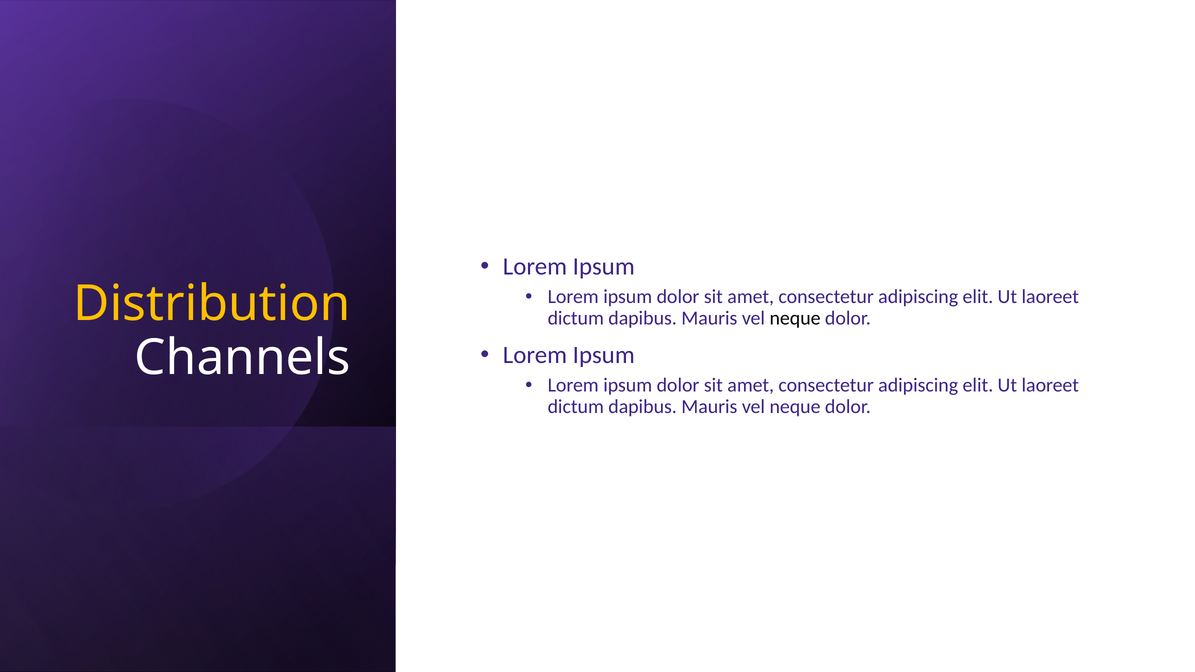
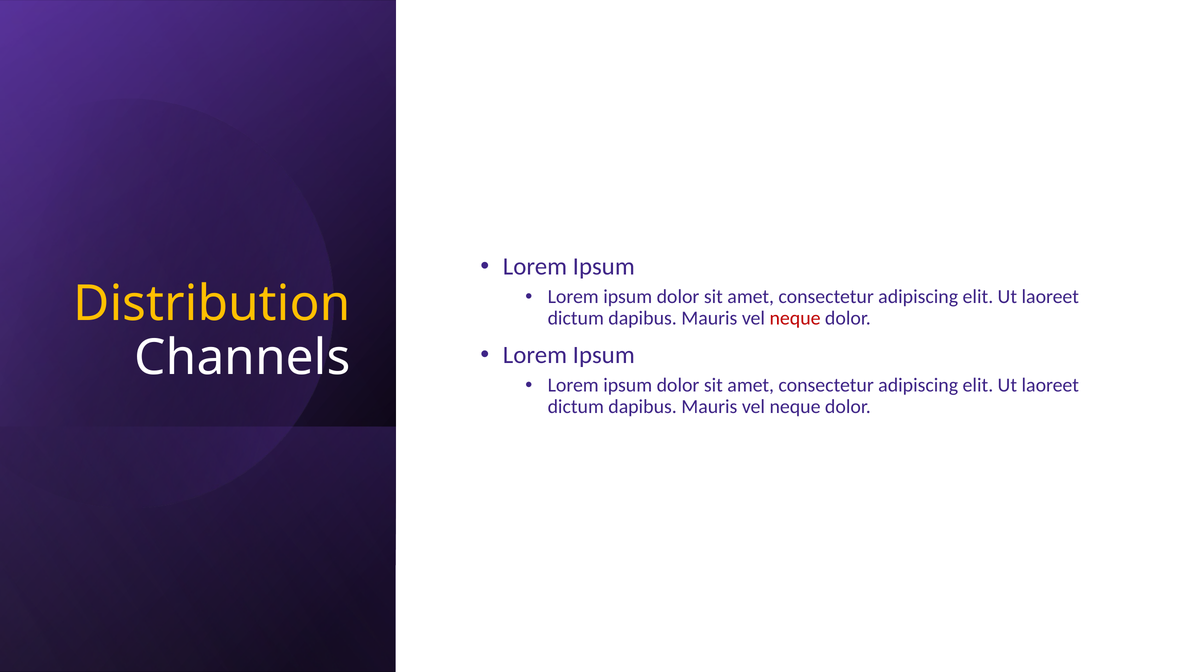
neque at (795, 318) colour: black -> red
